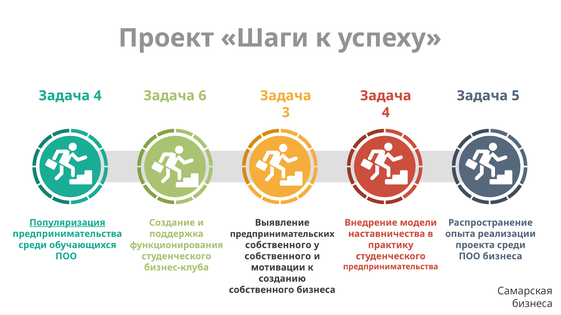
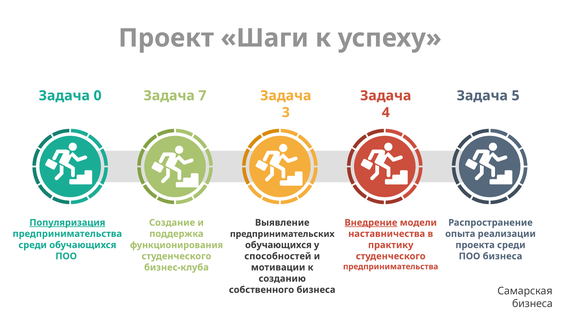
4 at (98, 96): 4 -> 0
6: 6 -> 7
Внедрение underline: none -> present
собственного at (278, 245): собственного -> обучающихся
собственного at (278, 257): собственного -> способностей
